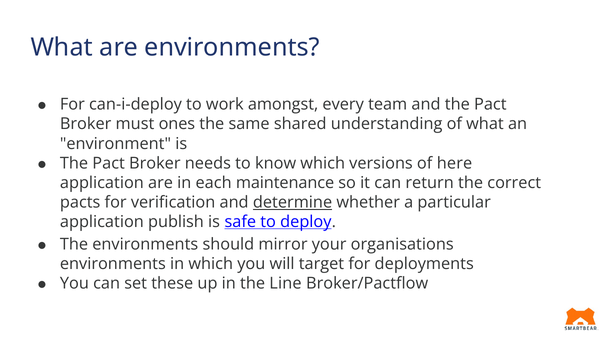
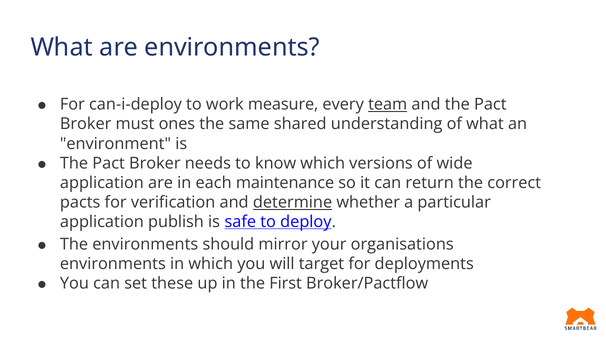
amongst: amongst -> measure
team underline: none -> present
here: here -> wide
Line: Line -> First
